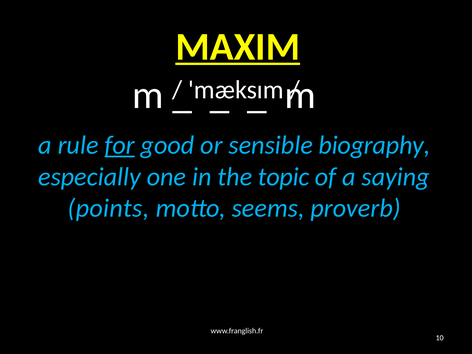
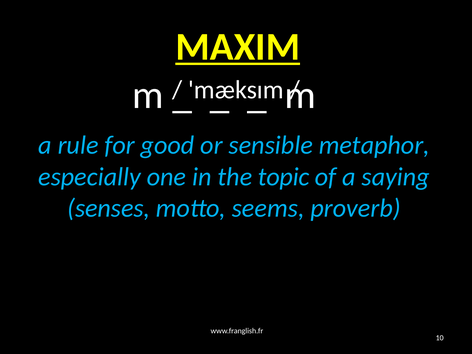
for underline: present -> none
biography: biography -> metaphor
points: points -> senses
